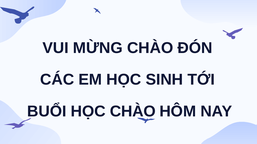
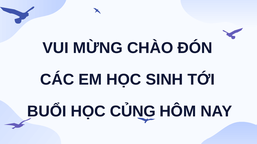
HỌC CHÀO: CHÀO -> CỦNG
